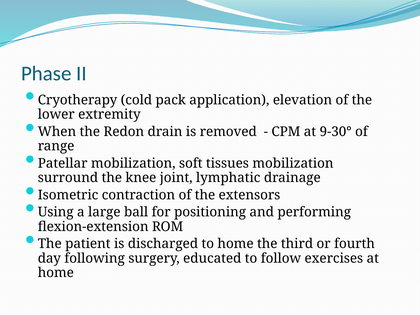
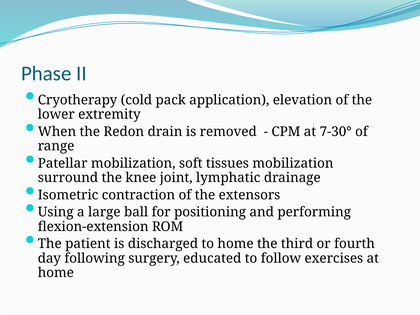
9-30°: 9-30° -> 7-30°
